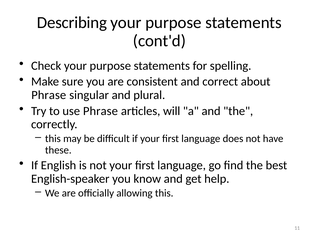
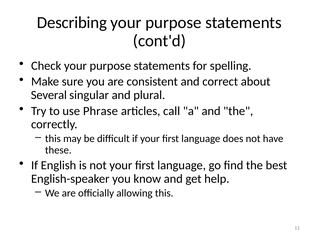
Phrase at (49, 95): Phrase -> Several
will: will -> call
